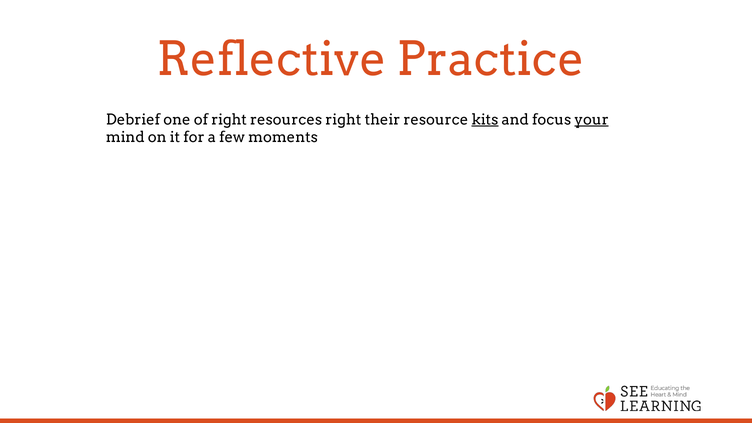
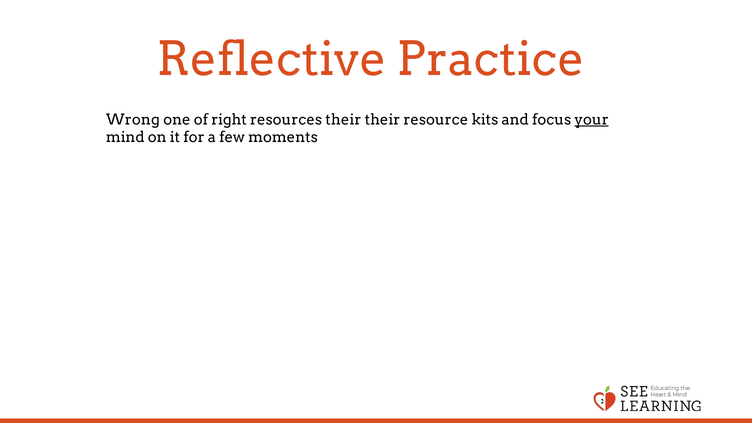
Debrief: Debrief -> Wrong
resources right: right -> their
kits underline: present -> none
